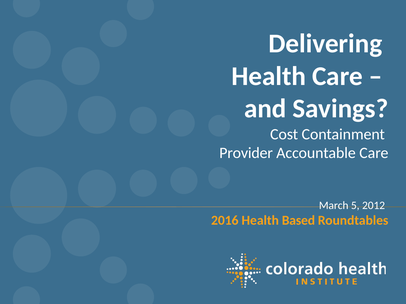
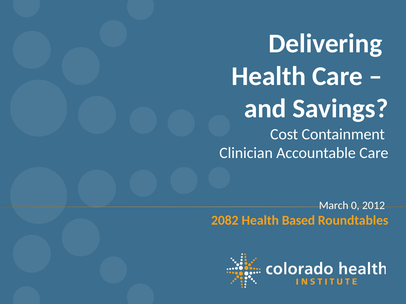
Provider: Provider -> Clinician
5: 5 -> 0
2016: 2016 -> 2082
